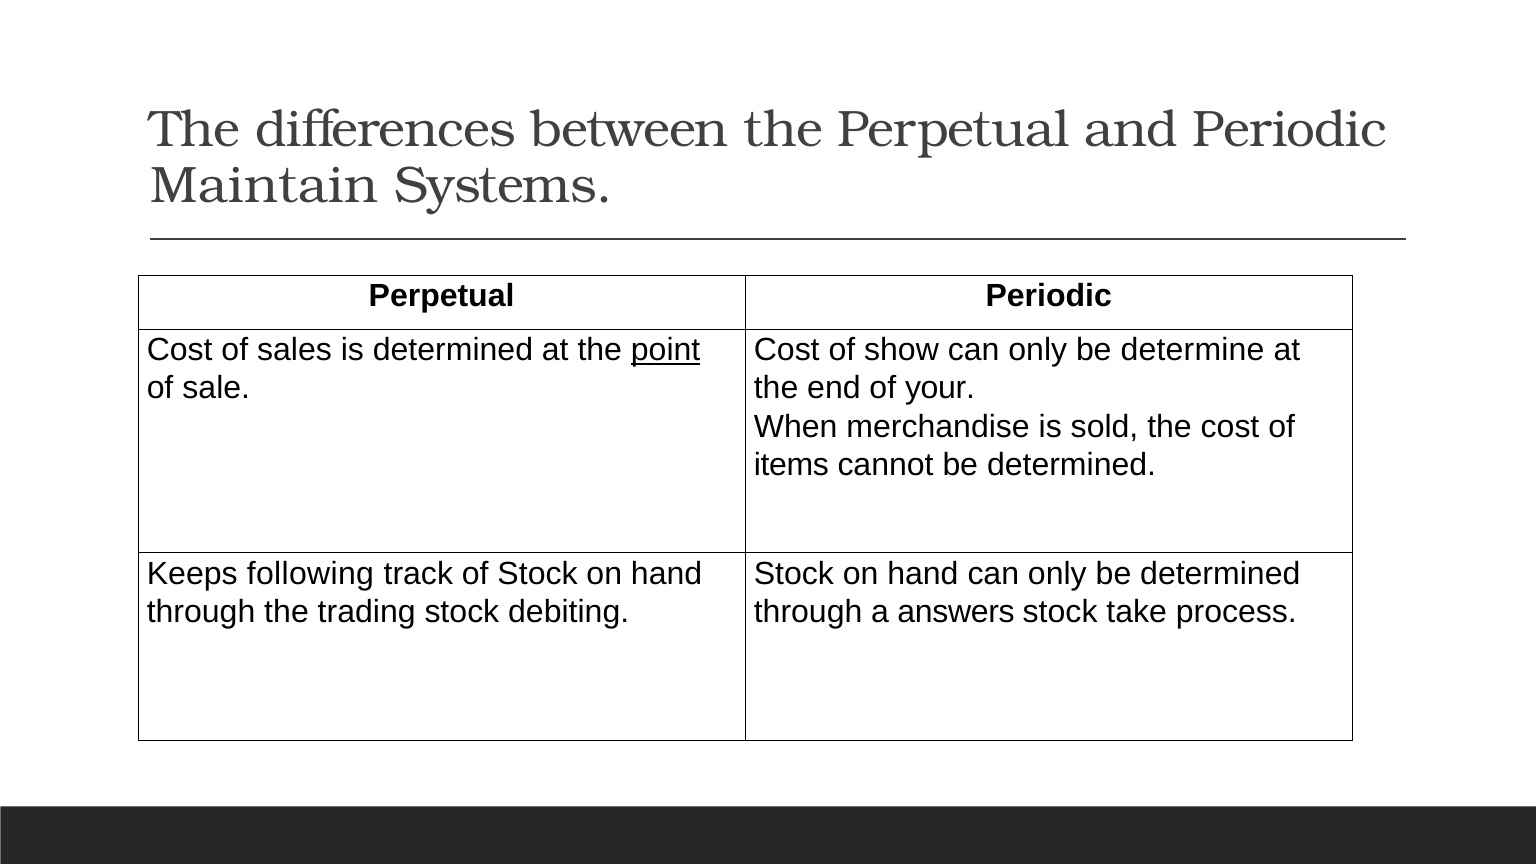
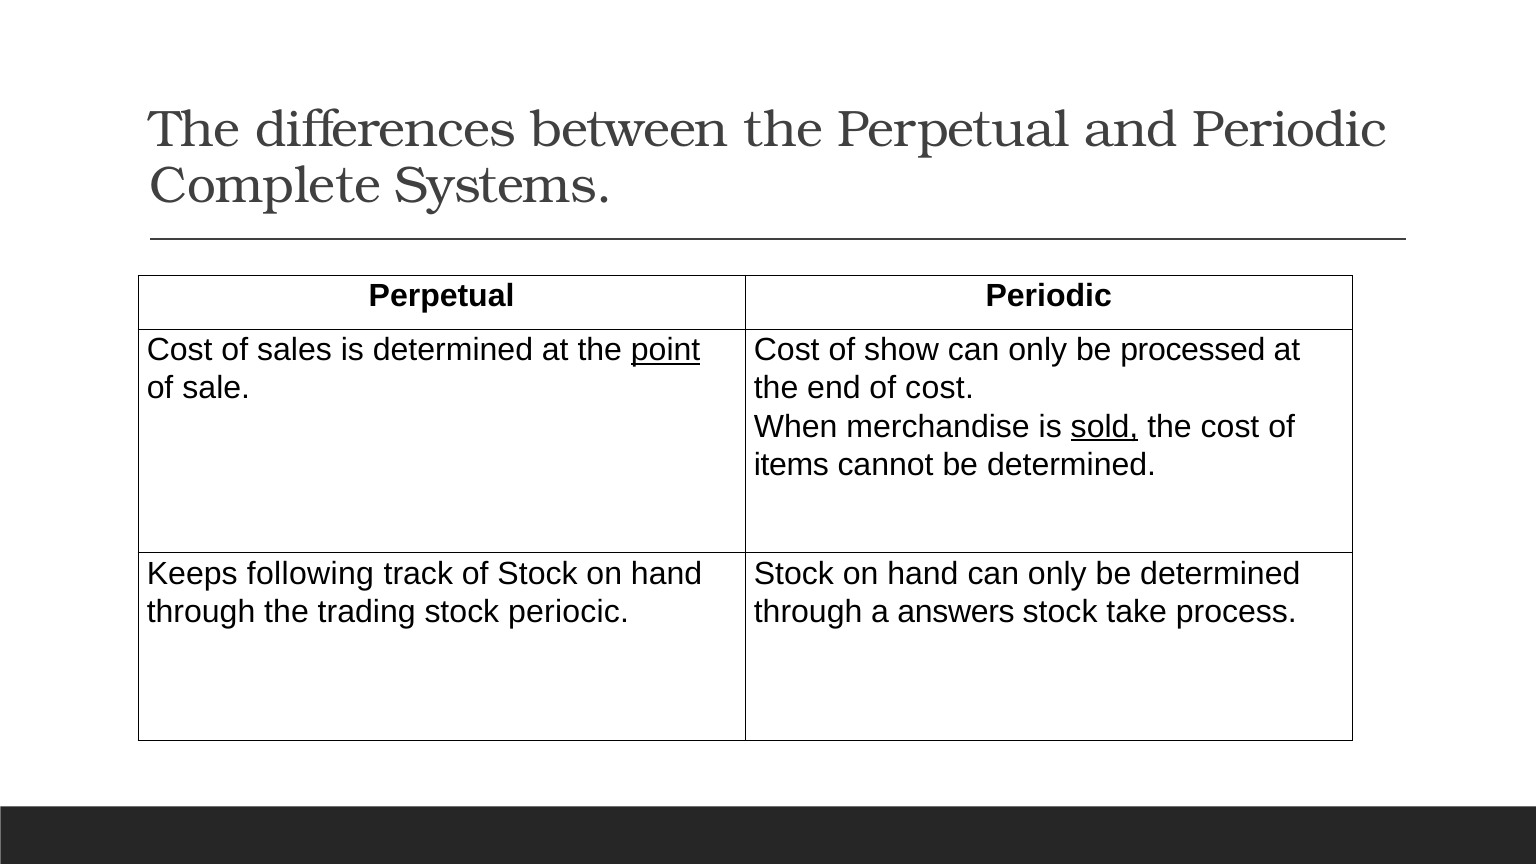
Maintain: Maintain -> Complete
determine: determine -> processed
of your: your -> cost
sold underline: none -> present
debiting: debiting -> periocic
